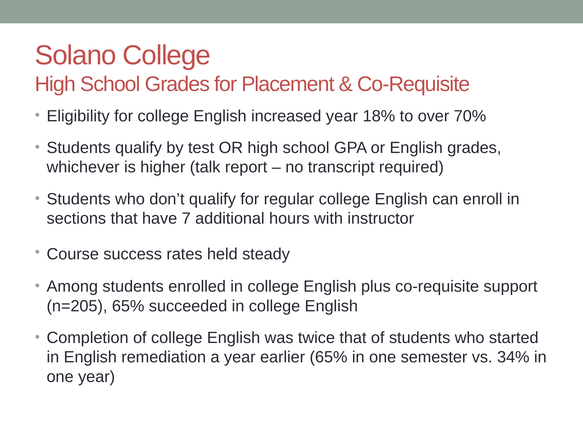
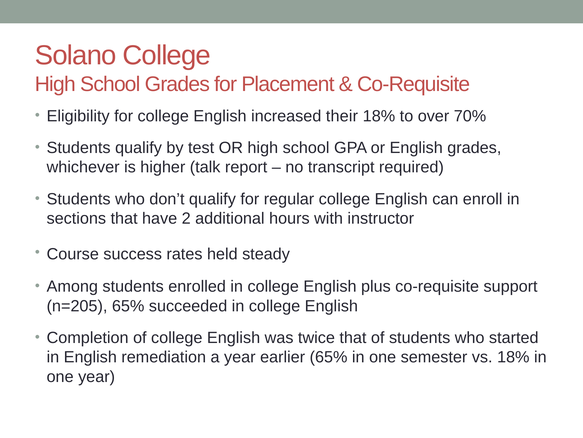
increased year: year -> their
7: 7 -> 2
vs 34%: 34% -> 18%
